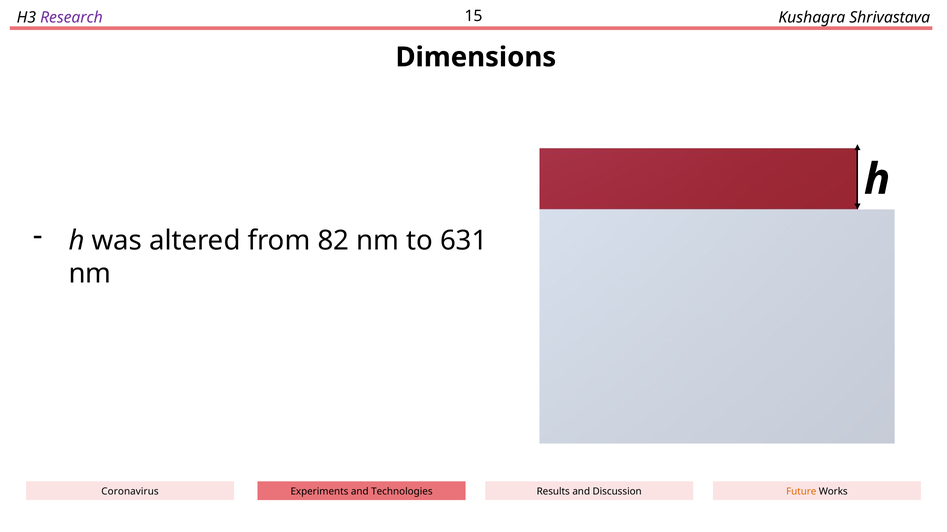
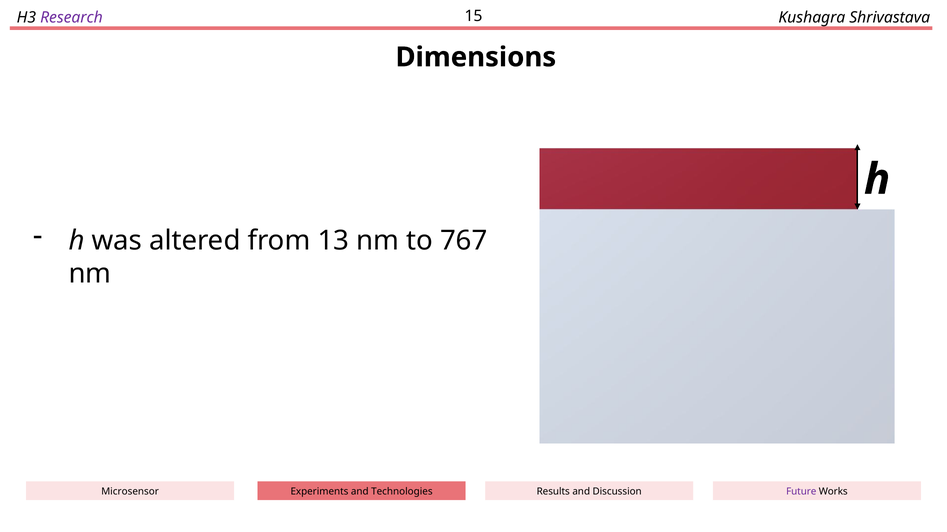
82: 82 -> 13
631: 631 -> 767
Coronavirus: Coronavirus -> Microsensor
Future colour: orange -> purple
